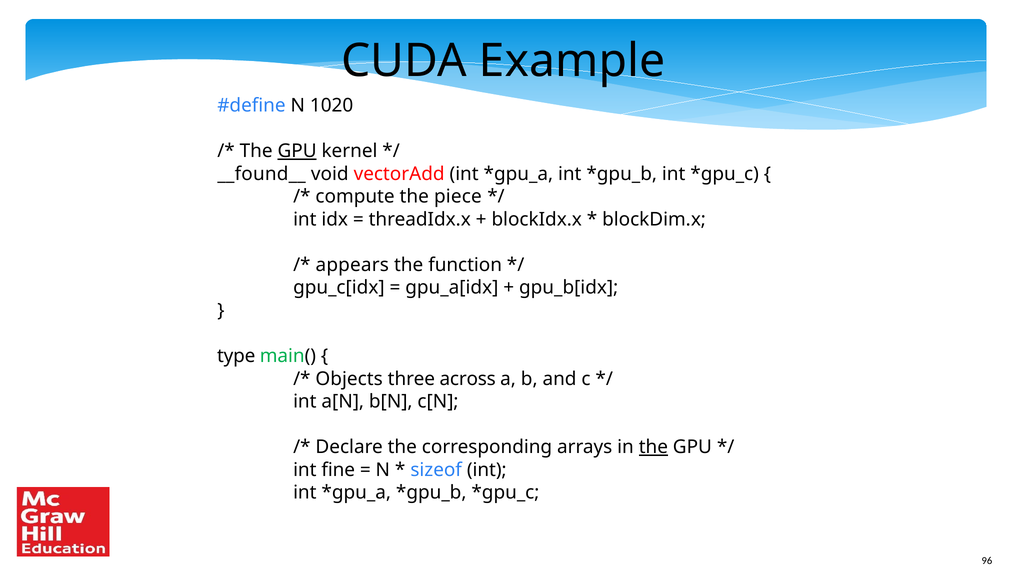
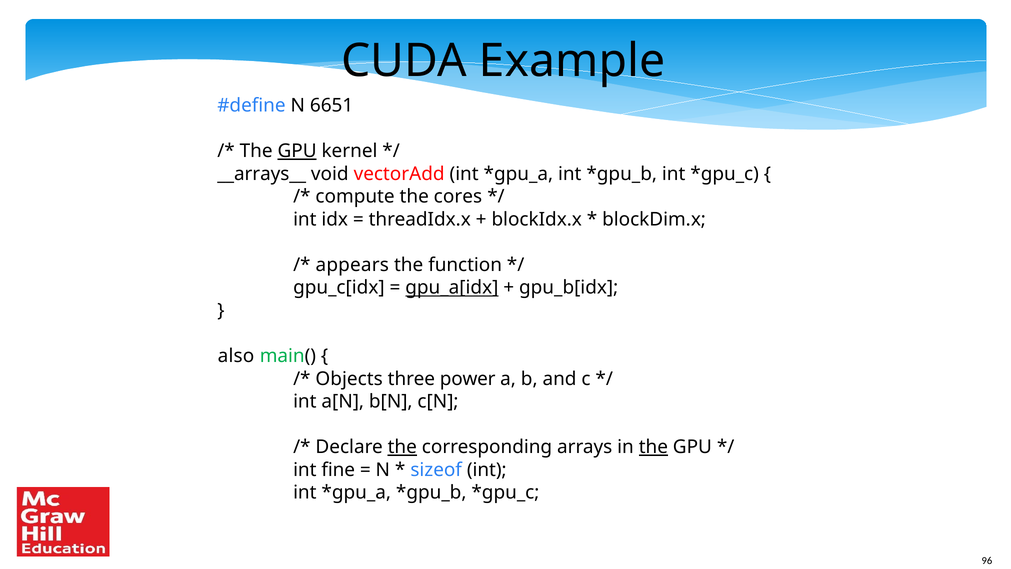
1020: 1020 -> 6651
__found__: __found__ -> __arrays__
piece: piece -> cores
gpu_a[idx underline: none -> present
type: type -> also
across: across -> power
the at (402, 447) underline: none -> present
